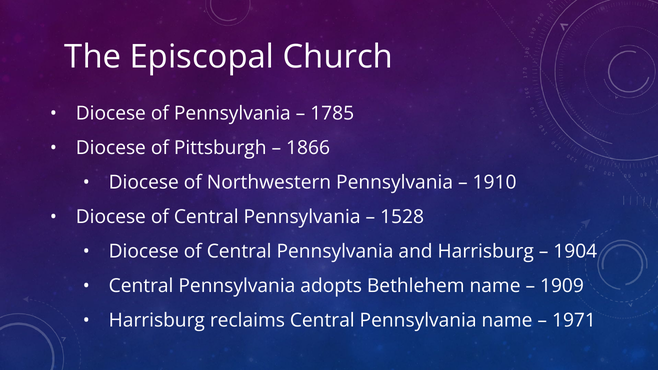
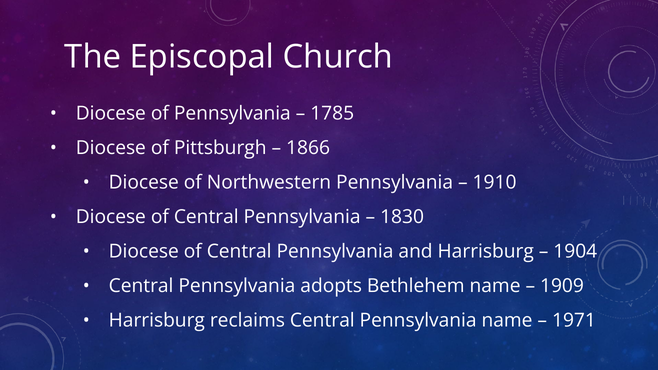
1528: 1528 -> 1830
